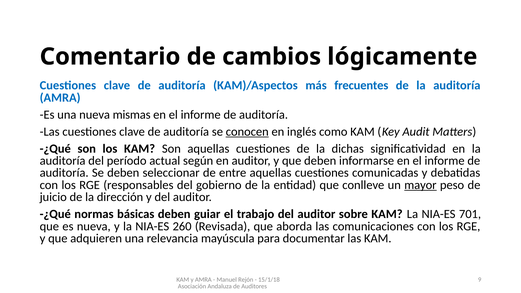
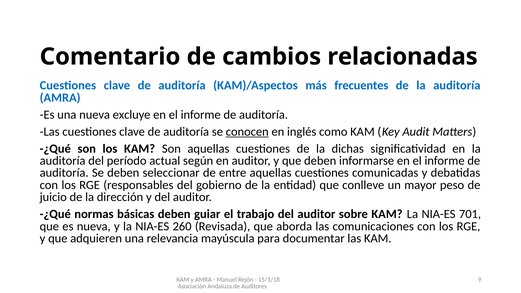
lógicamente: lógicamente -> relacionadas
mismas: mismas -> excluye
mayor underline: present -> none
